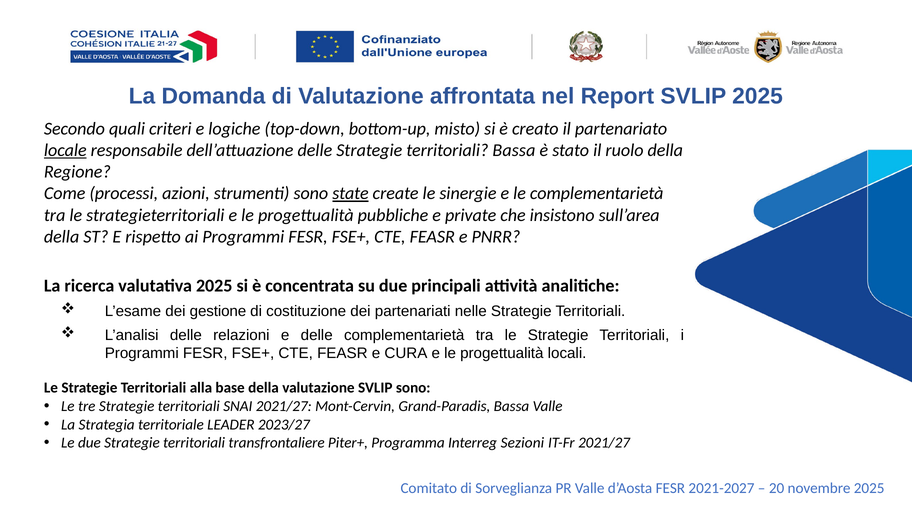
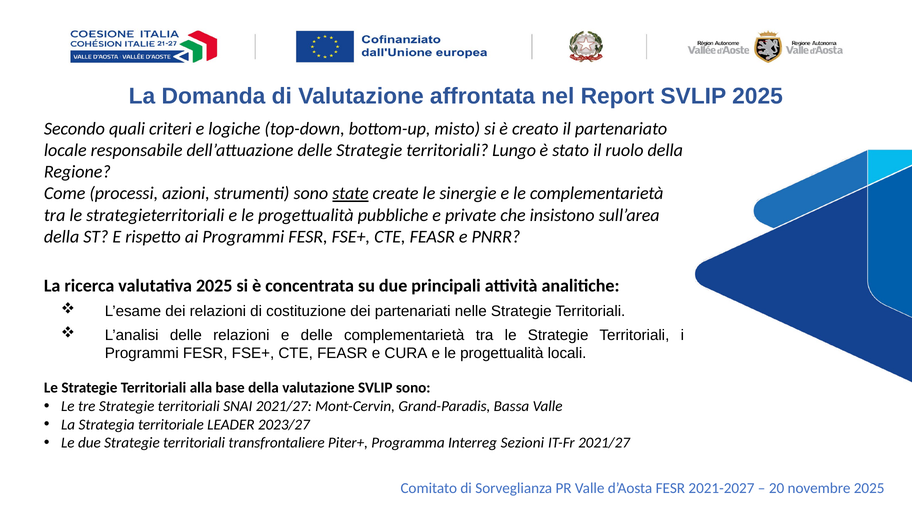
locale underline: present -> none
territoriali Bassa: Bassa -> Lungo
dei gestione: gestione -> relazioni
